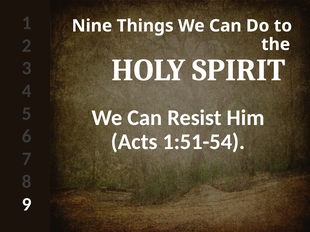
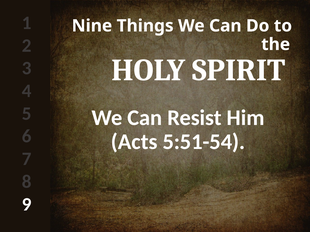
1:51-54: 1:51-54 -> 5:51-54
